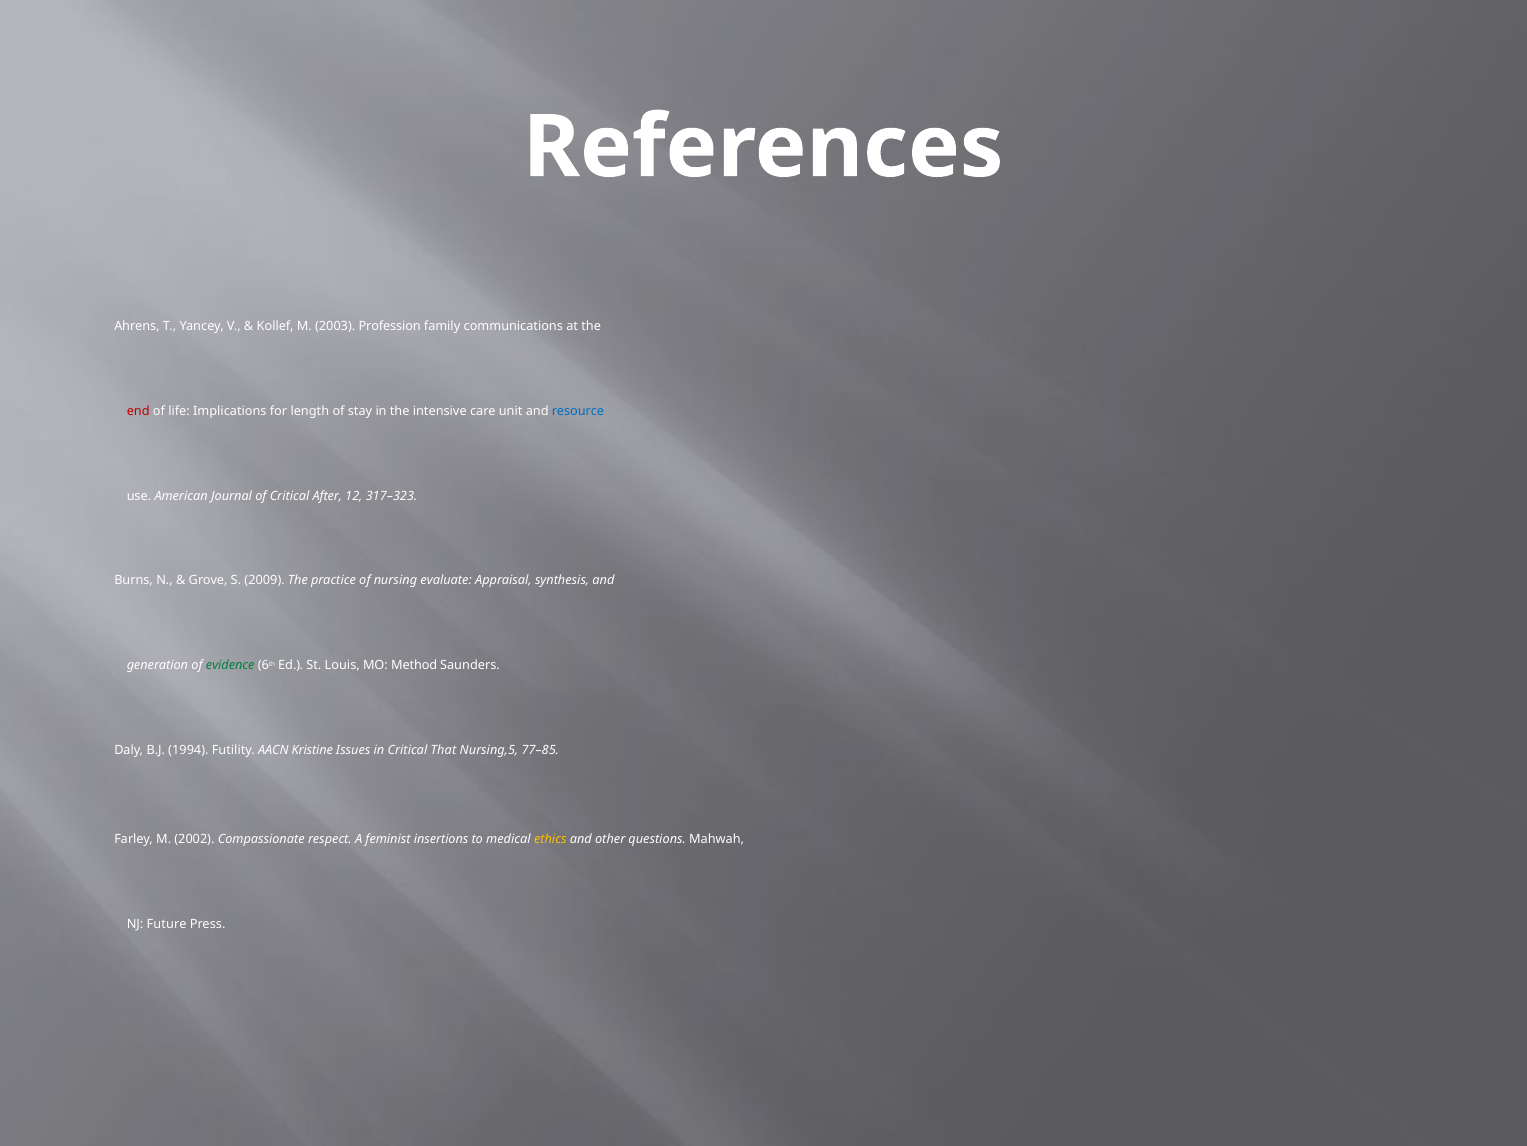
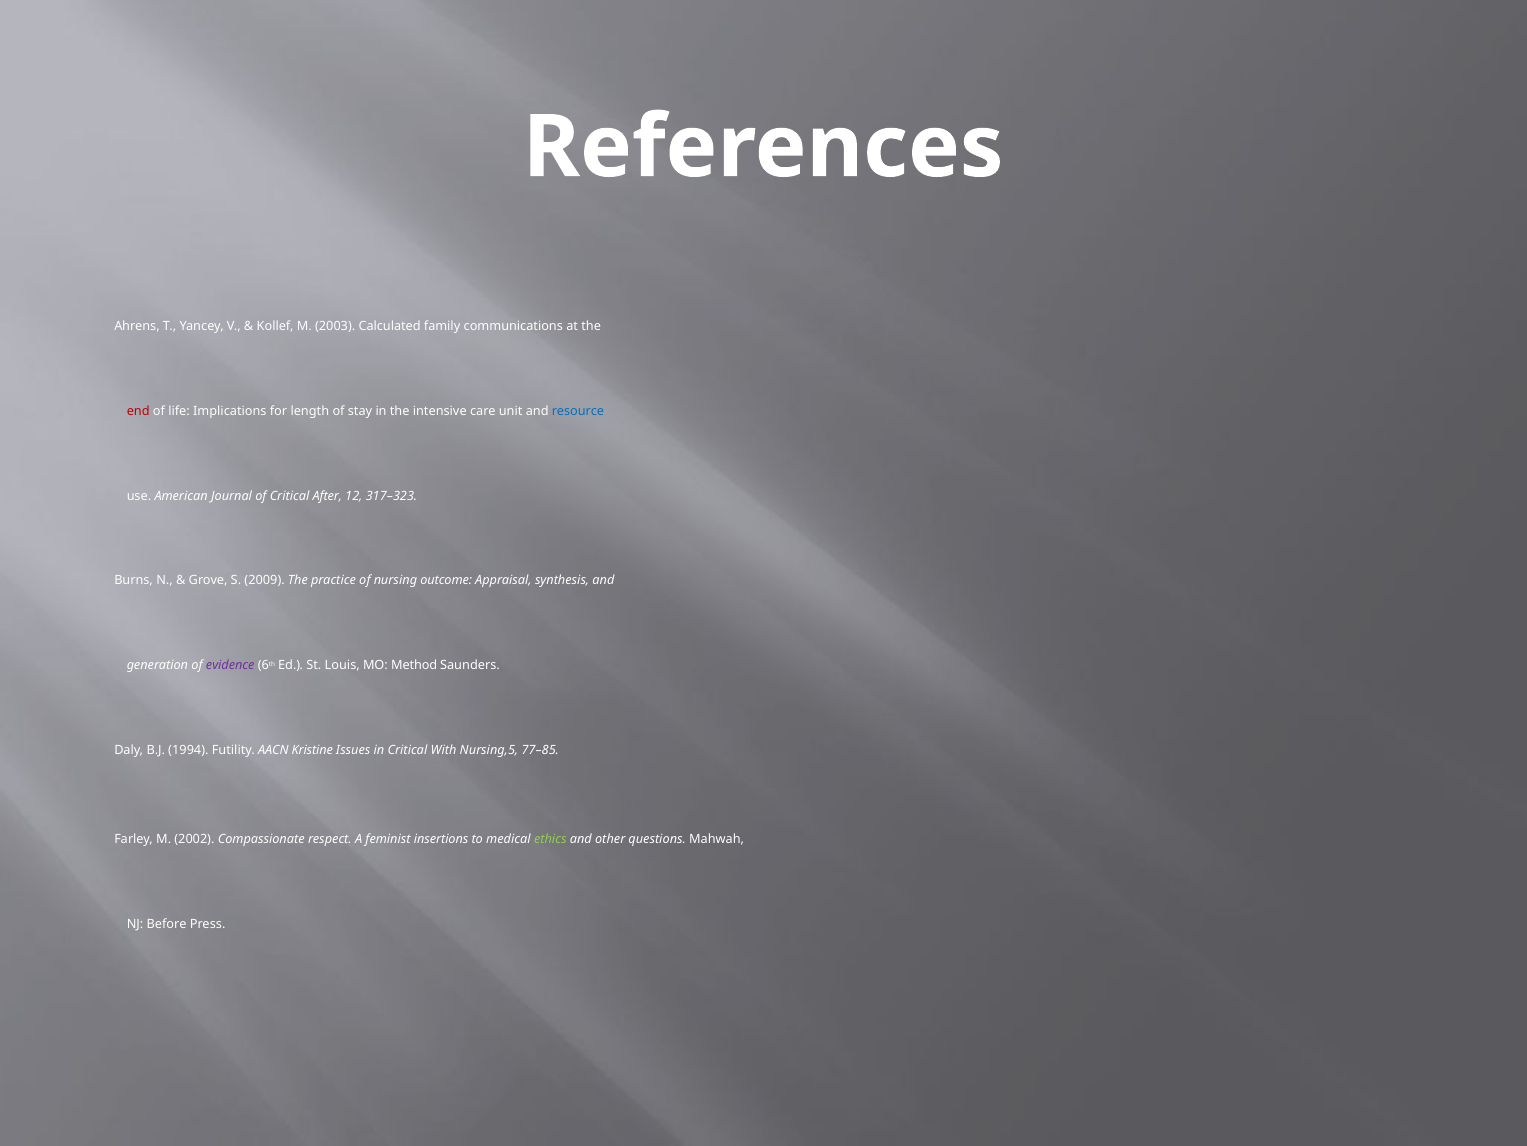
Profession: Profession -> Calculated
evaluate: evaluate -> outcome
evidence colour: green -> purple
That: That -> With
ethics colour: yellow -> light green
Future: Future -> Before
